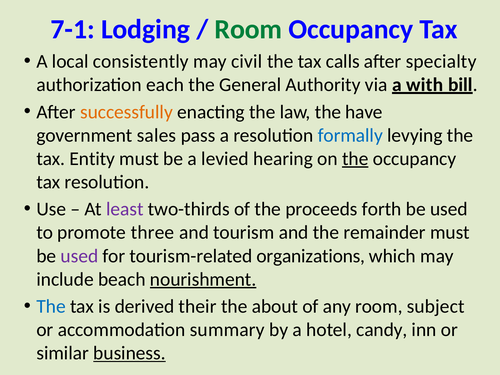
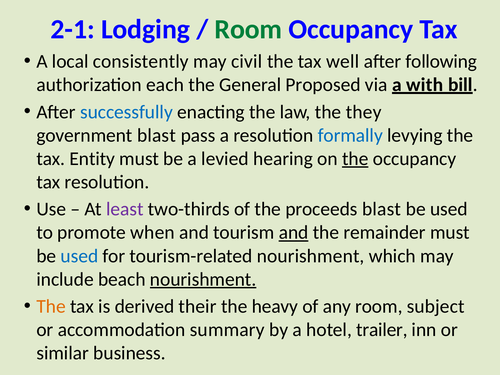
7-1: 7-1 -> 2-1
calls: calls -> well
specialty: specialty -> following
Authority: Authority -> Proposed
successfully colour: orange -> blue
have: have -> they
government sales: sales -> blast
proceeds forth: forth -> blast
three: three -> when
and at (294, 233) underline: none -> present
used at (79, 256) colour: purple -> blue
tourism-related organizations: organizations -> nourishment
The at (51, 307) colour: blue -> orange
about: about -> heavy
candy: candy -> trailer
business underline: present -> none
